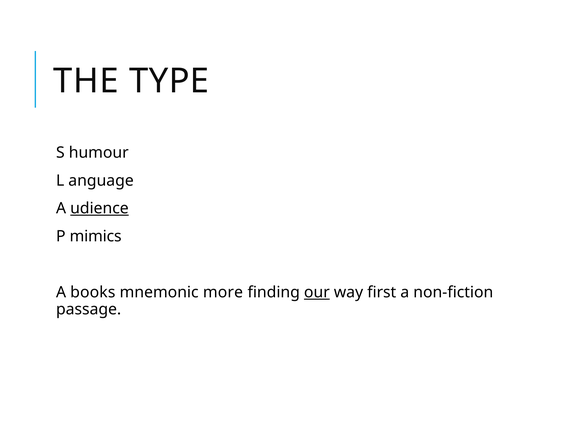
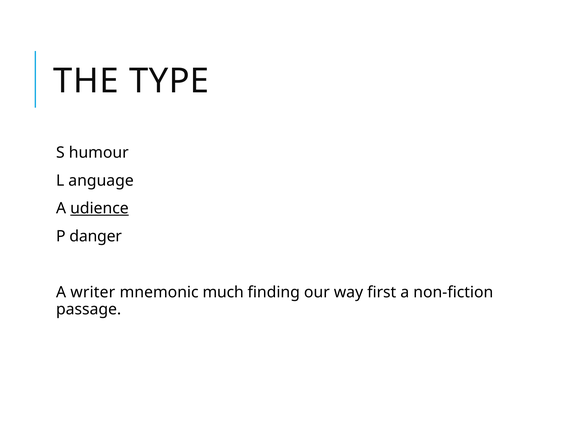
mimics: mimics -> danger
books: books -> writer
more: more -> much
our underline: present -> none
